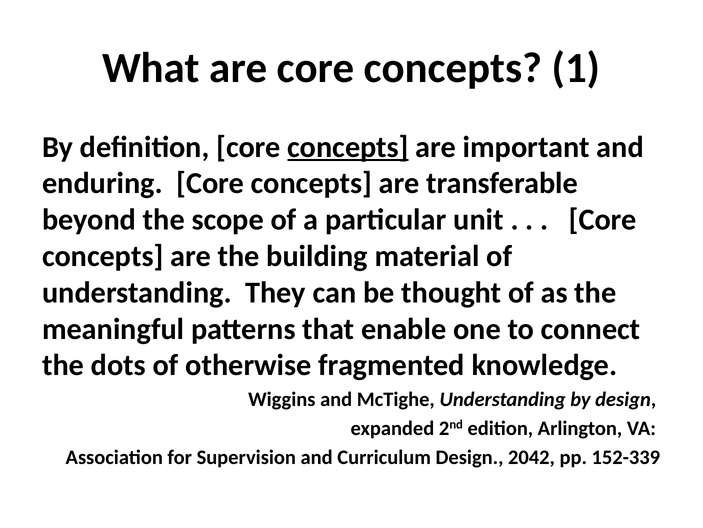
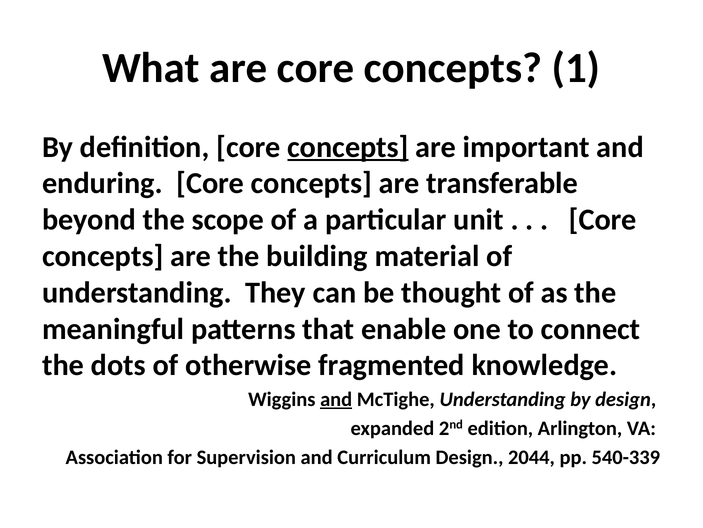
and at (336, 399) underline: none -> present
2042: 2042 -> 2044
152-339: 152-339 -> 540-339
